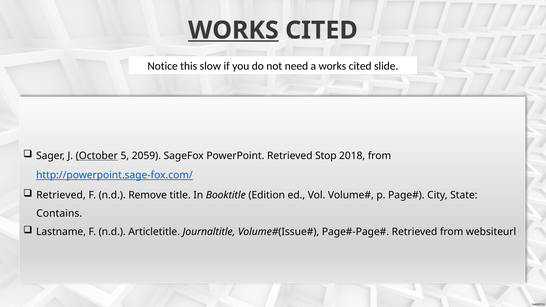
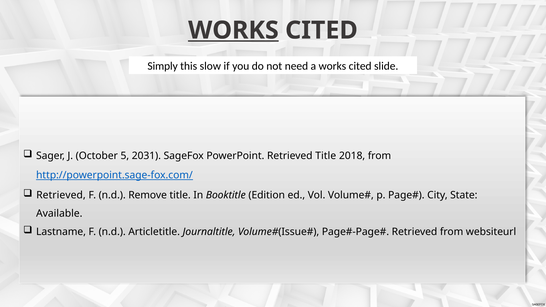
Notice: Notice -> Simply
October underline: present -> none
2059: 2059 -> 2031
Retrieved Stop: Stop -> Title
Contains: Contains -> Available
